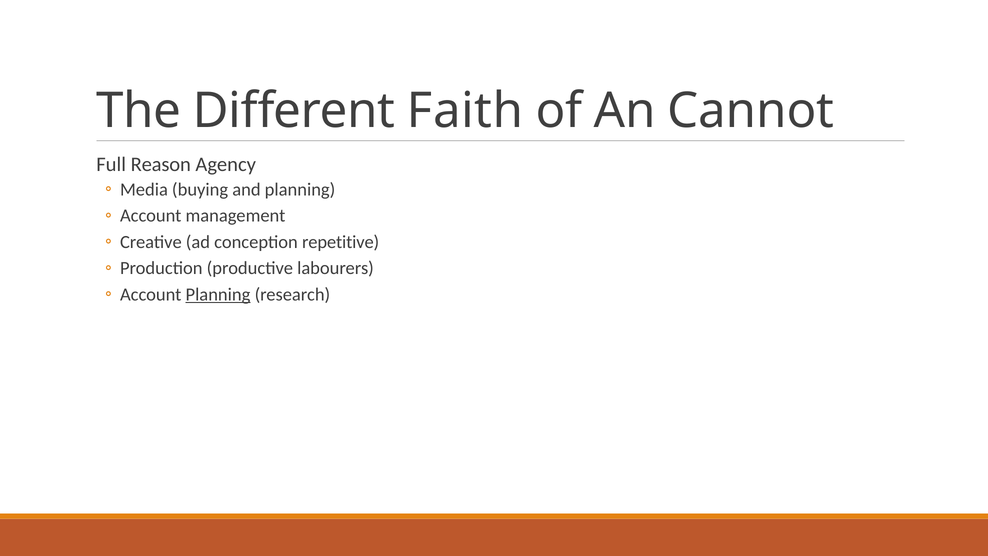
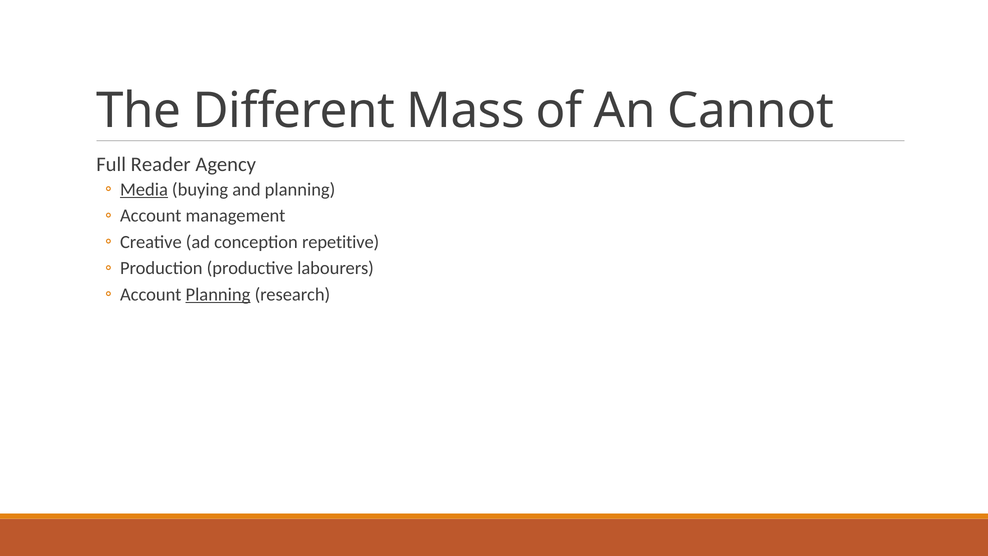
Faith: Faith -> Mass
Reason: Reason -> Reader
Media underline: none -> present
